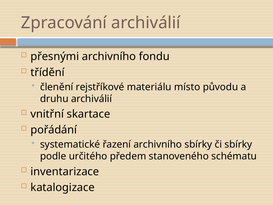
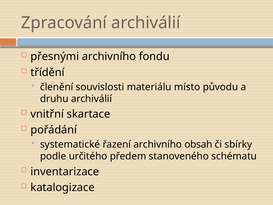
rejstříkové: rejstříkové -> souvislosti
archivního sbírky: sbírky -> obsah
